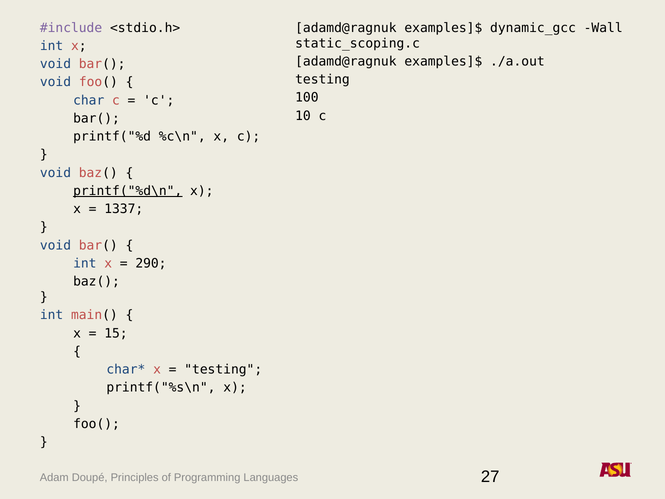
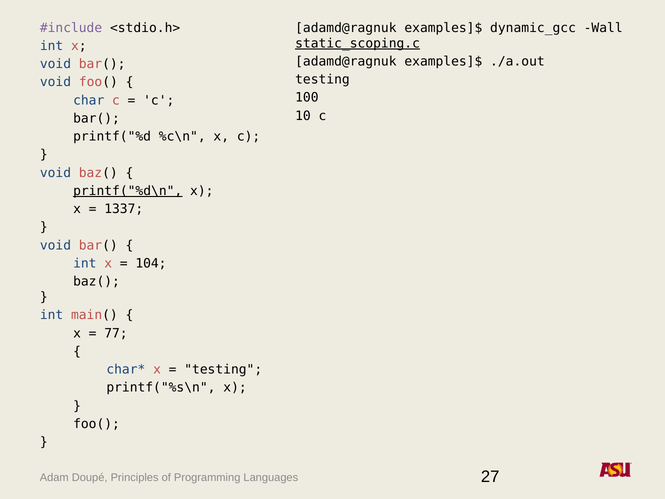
static_scoping.c underline: none -> present
290: 290 -> 104
15: 15 -> 77
